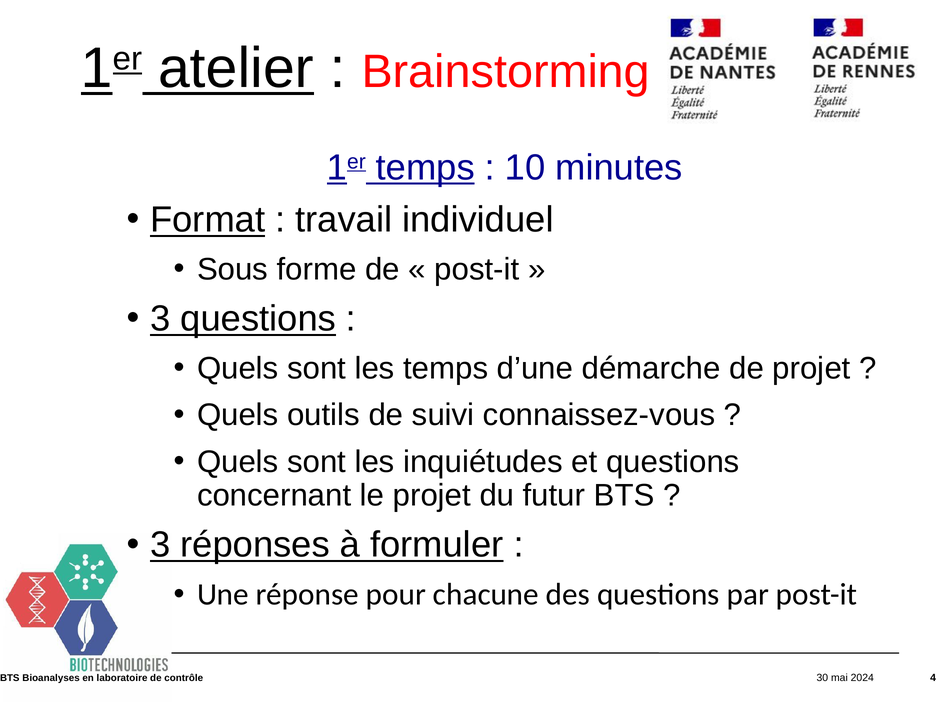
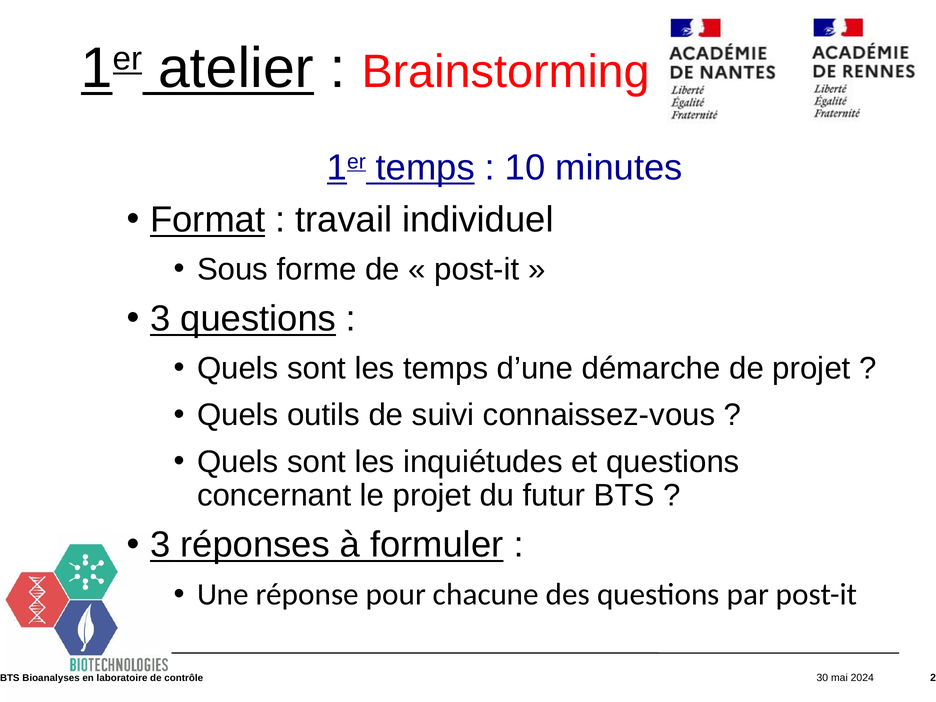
4: 4 -> 2
